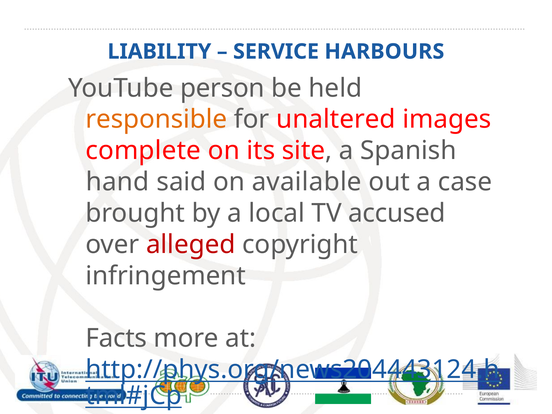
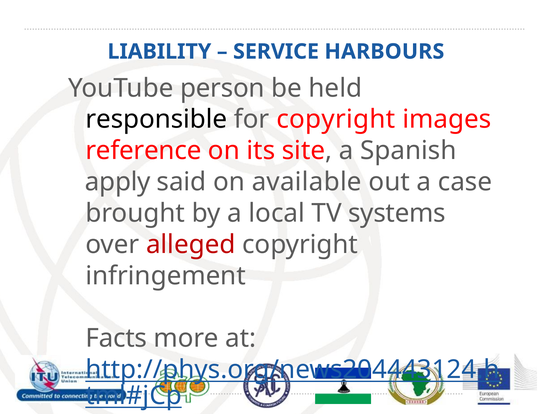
responsible colour: orange -> black
for unaltered: unaltered -> copyright
complete: complete -> reference
hand: hand -> apply
accused: accused -> systems
